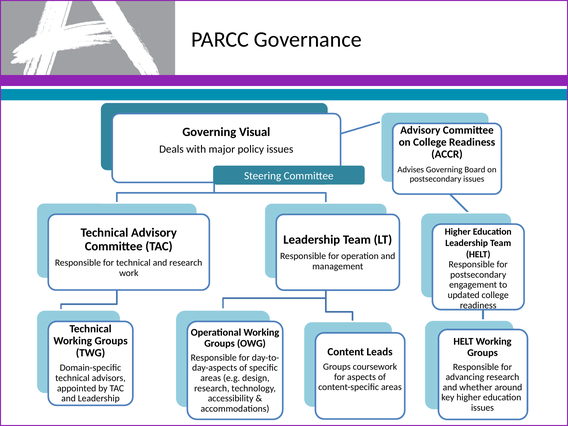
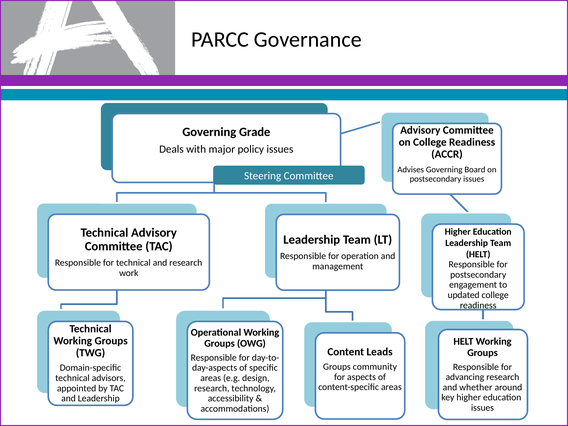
Visual: Visual -> Grade
coursework: coursework -> community
